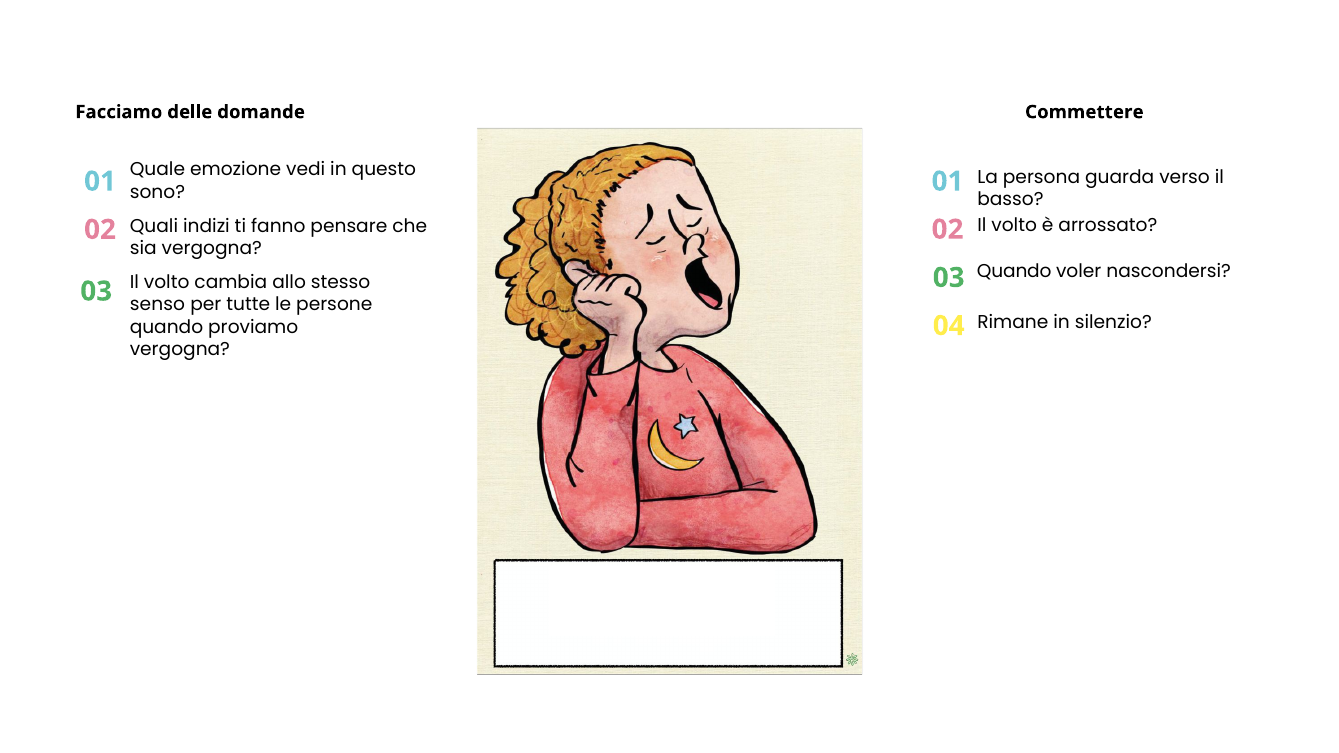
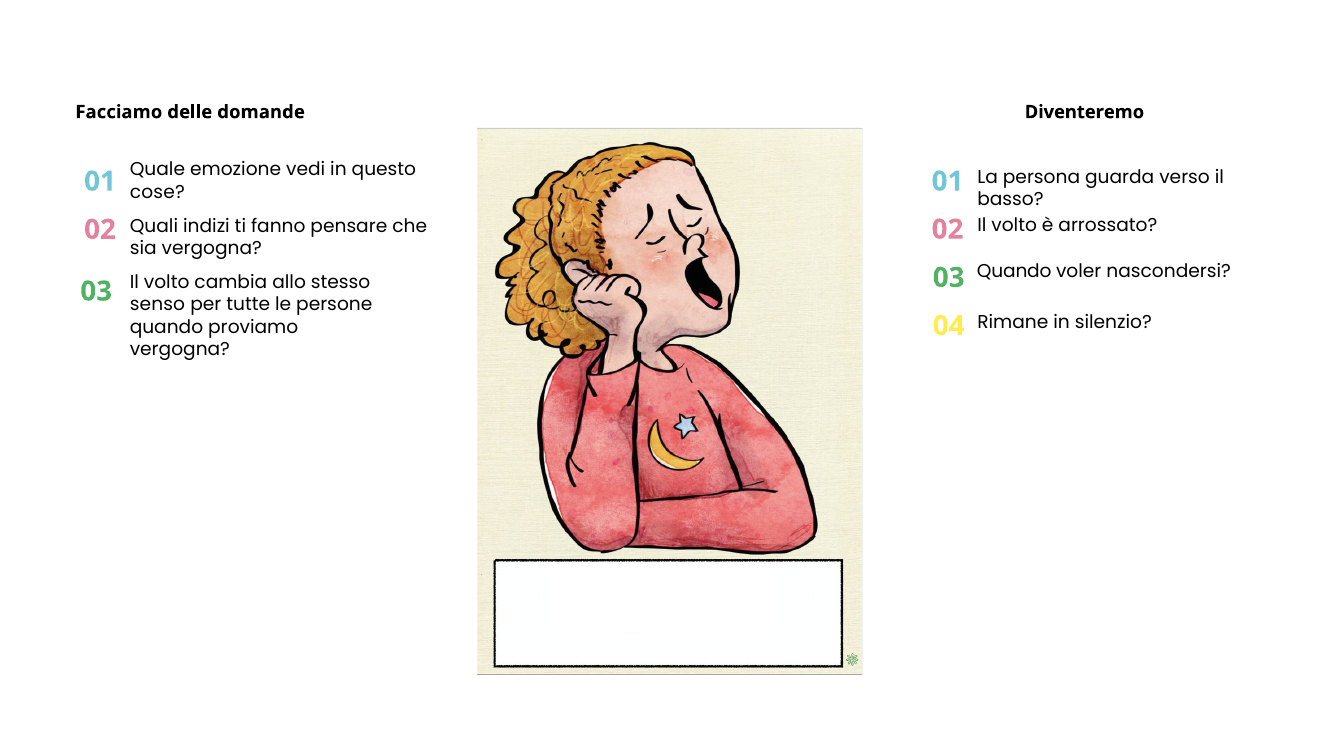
Commettere: Commettere -> Diventeremo
sono: sono -> cose
